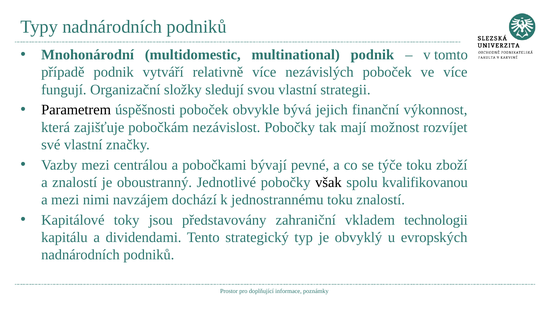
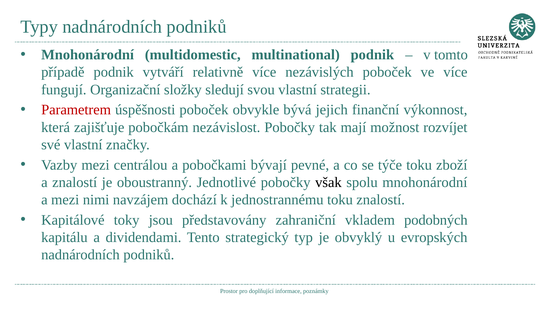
Parametrem colour: black -> red
spolu kvalifikovanou: kvalifikovanou -> mnohonárodní
technologii: technologii -> podobných
